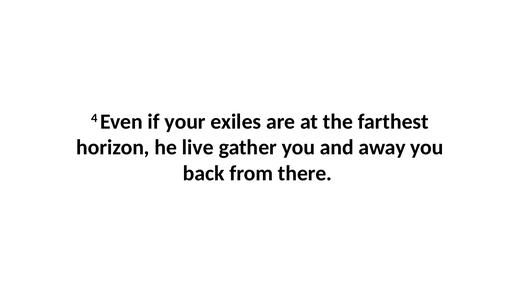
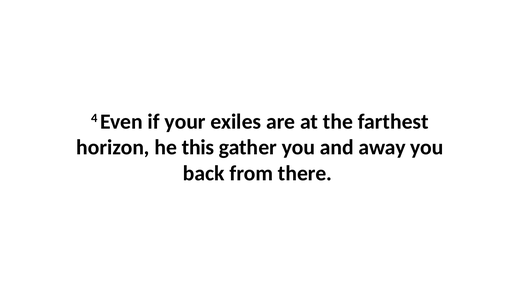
live: live -> this
